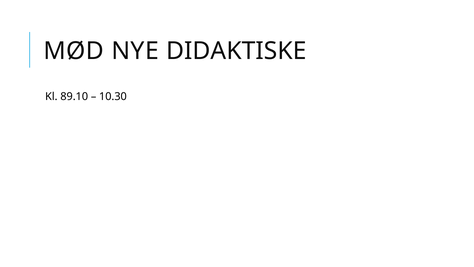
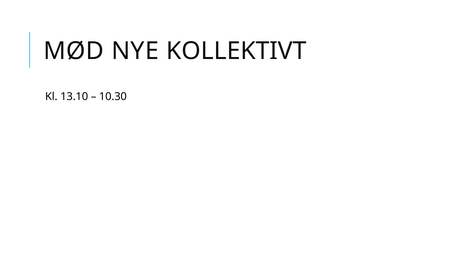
DIDAKTISKE: DIDAKTISKE -> KOLLEKTIVT
89.10: 89.10 -> 13.10
